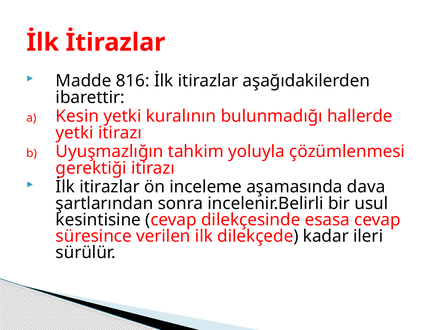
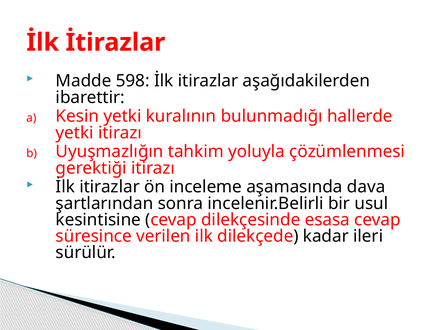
816: 816 -> 598
